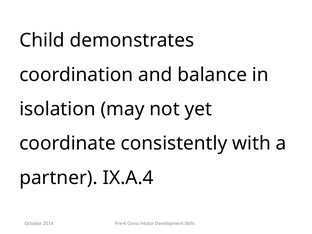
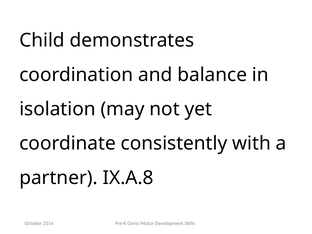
IX.A.4: IX.A.4 -> IX.A.8
